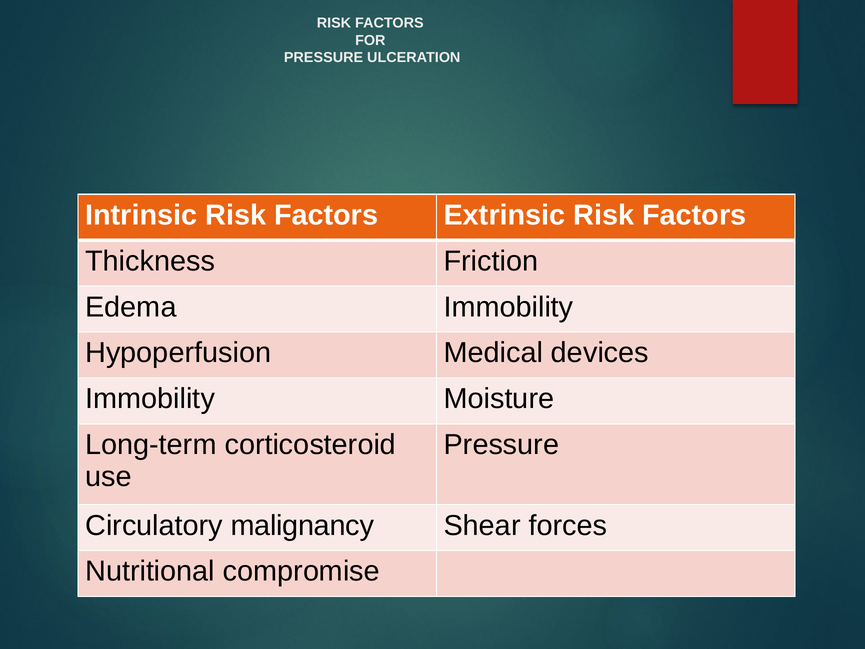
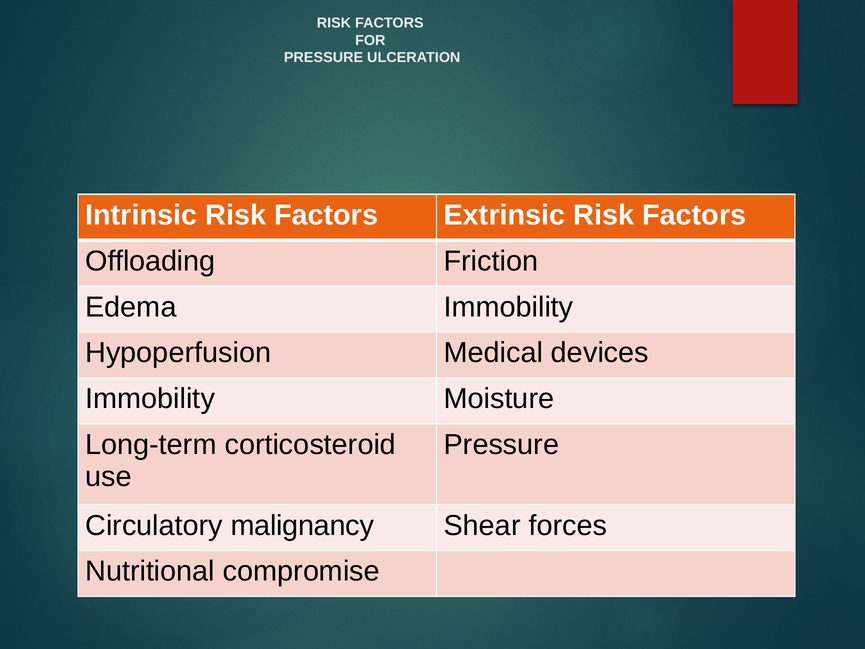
Thickness: Thickness -> Offloading
